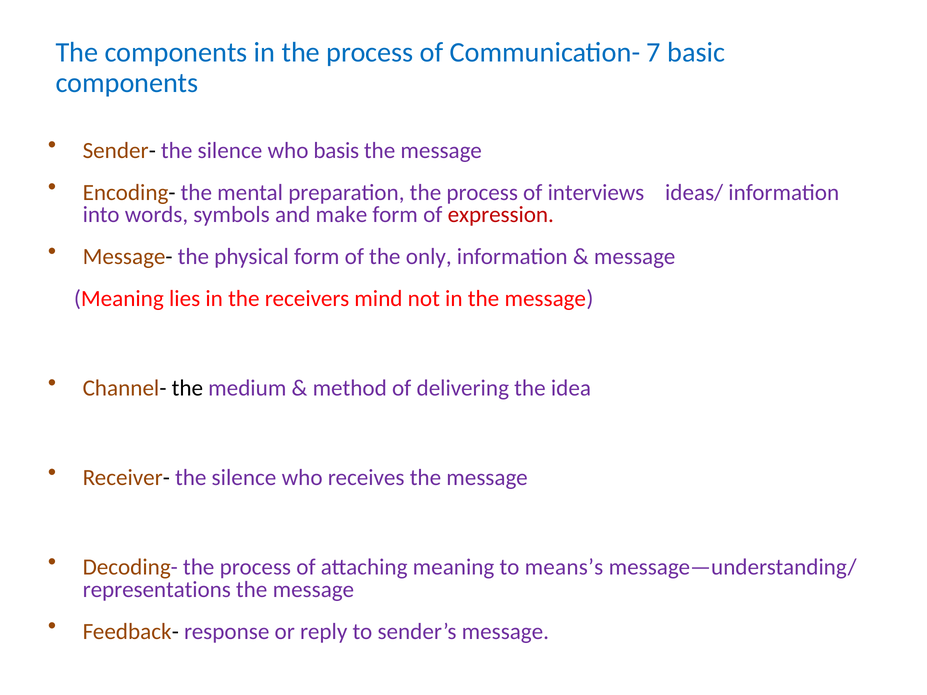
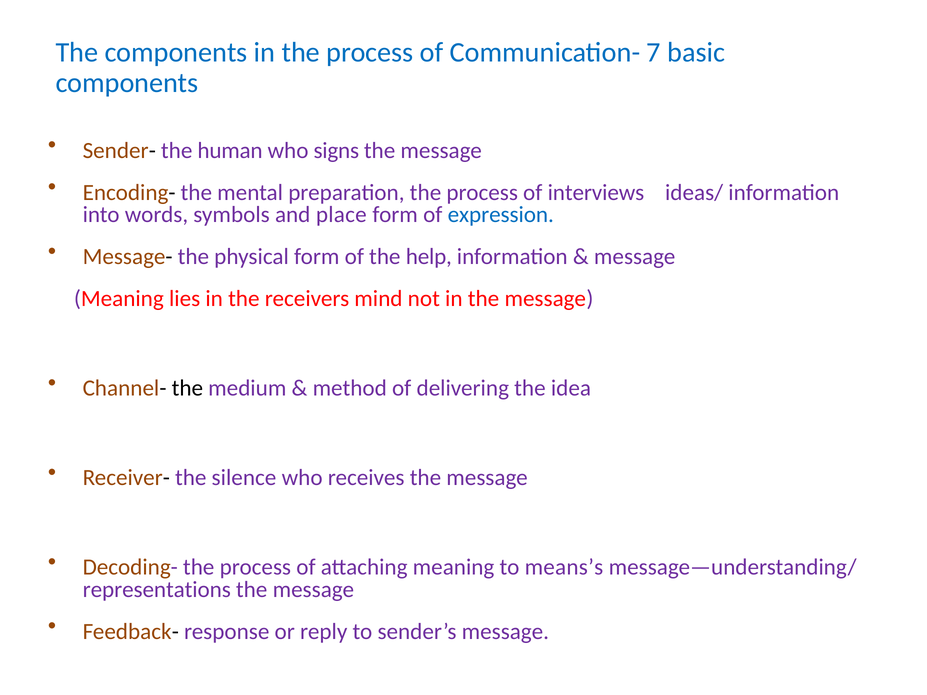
Sender- the silence: silence -> human
basis: basis -> signs
make: make -> place
expression colour: red -> blue
only: only -> help
